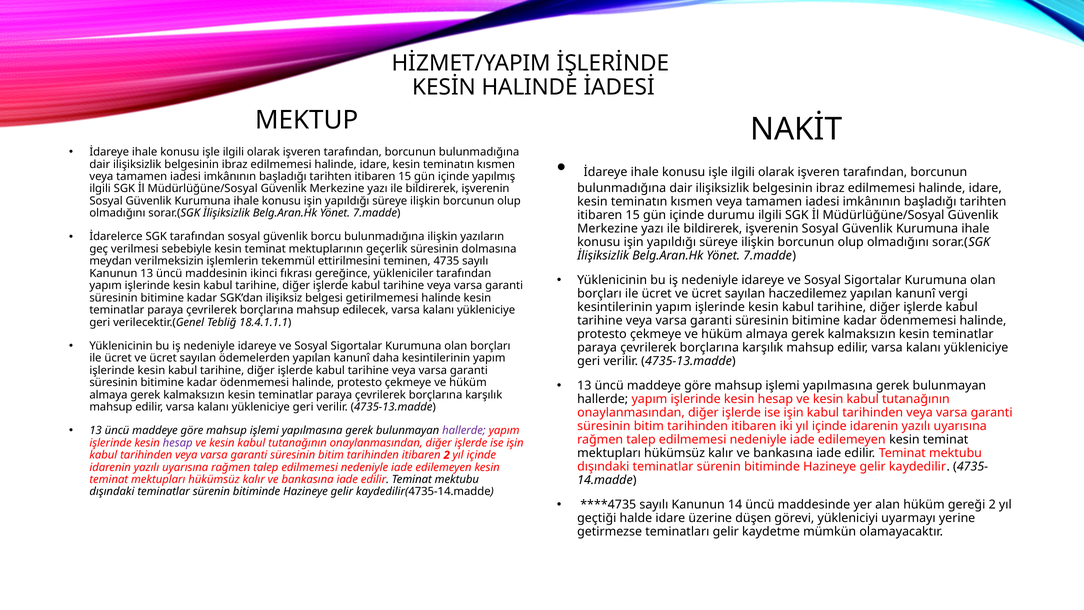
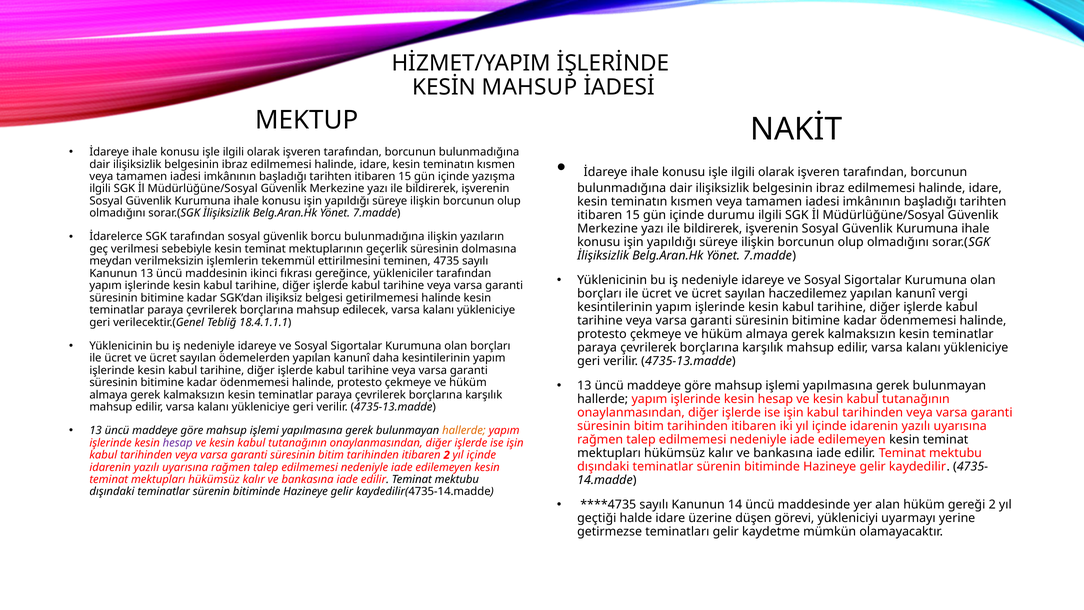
KESİN HALINDE: HALINDE -> MAHSUP
yapılmış: yapılmış -> yazışma
hallerde at (464, 430) colour: purple -> orange
